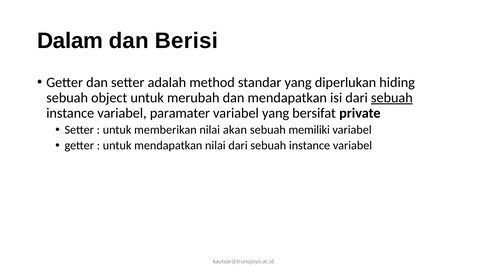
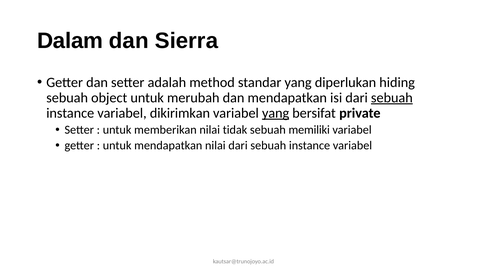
Berisi: Berisi -> Sierra
paramater: paramater -> dikirimkan
yang at (276, 113) underline: none -> present
akan: akan -> tidak
